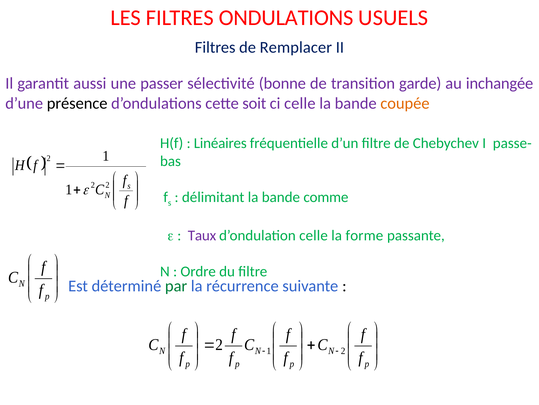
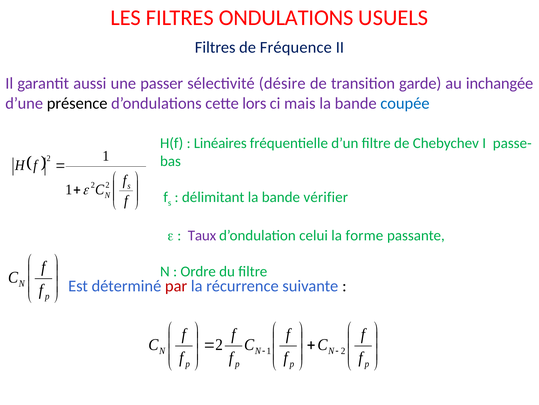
Remplacer: Remplacer -> Fréquence
bonne: bonne -> désire
soit: soit -> lors
ci celle: celle -> mais
coupée colour: orange -> blue
comme: comme -> vérifier
d’ondulation celle: celle -> celui
par colour: green -> red
